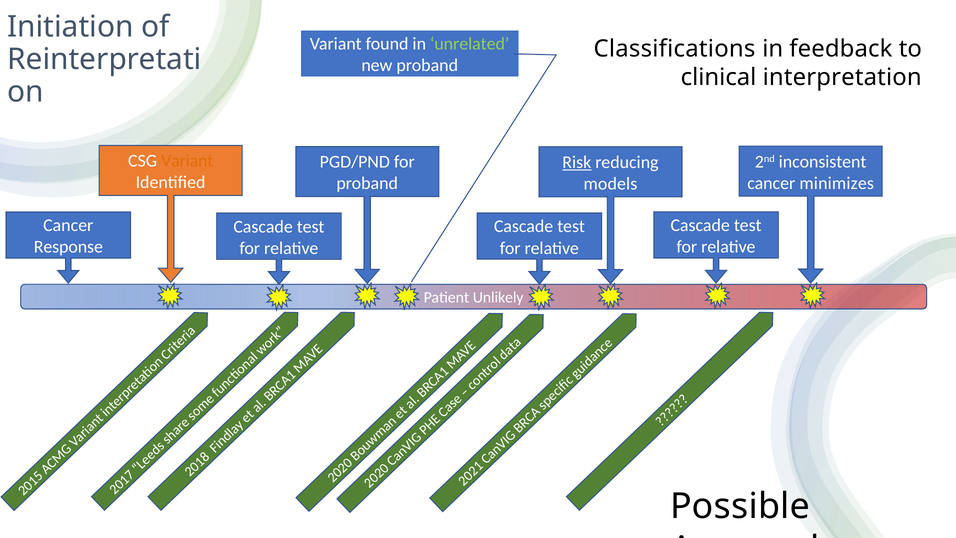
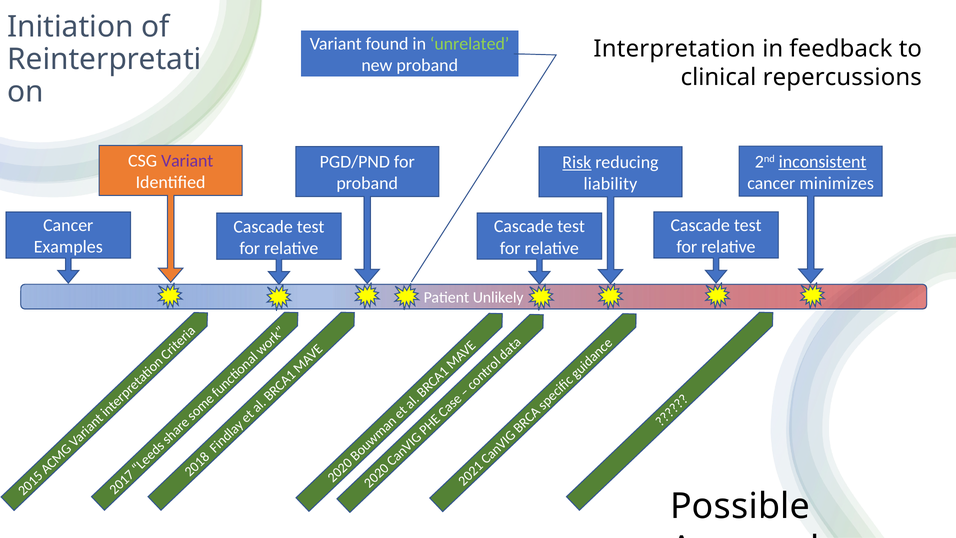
Classifications: Classifications -> Interpretation
interpretation: interpretation -> repercussions
Variant at (187, 161) colour: orange -> purple
inconsistent underline: none -> present
models: models -> liability
Response: Response -> Examples
